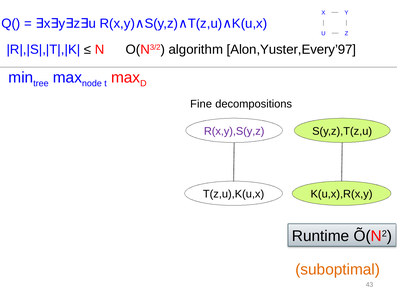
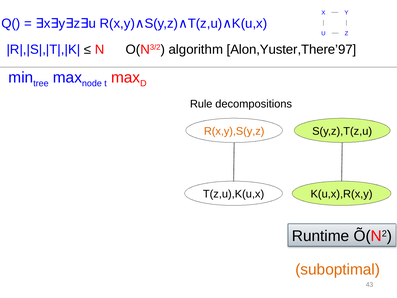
Alon,Yuster,Every’97: Alon,Yuster,Every’97 -> Alon,Yuster,There’97
Fine: Fine -> Rule
R(x,y),S(y,z colour: purple -> orange
